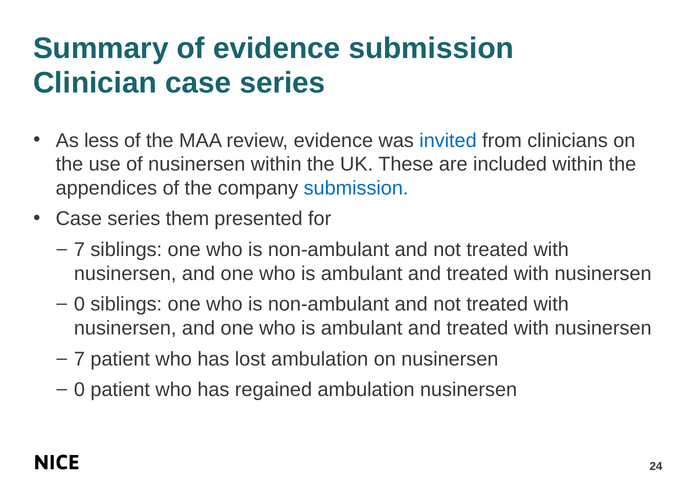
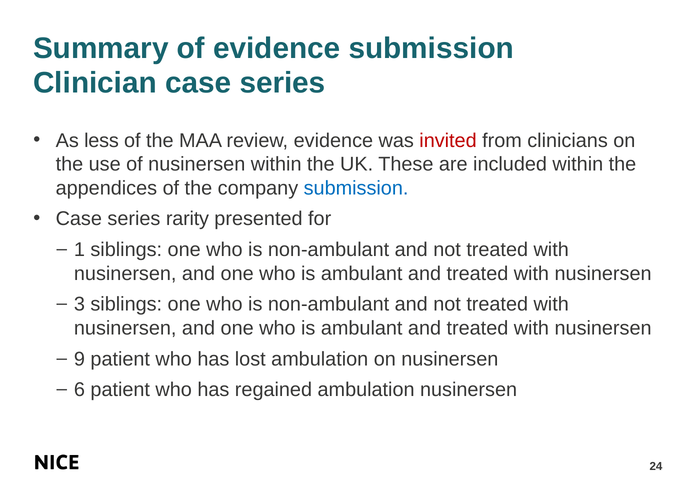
invited colour: blue -> red
them: them -> rarity
7 at (79, 250): 7 -> 1
0 at (79, 304): 0 -> 3
7 at (79, 359): 7 -> 9
0 at (79, 390): 0 -> 6
